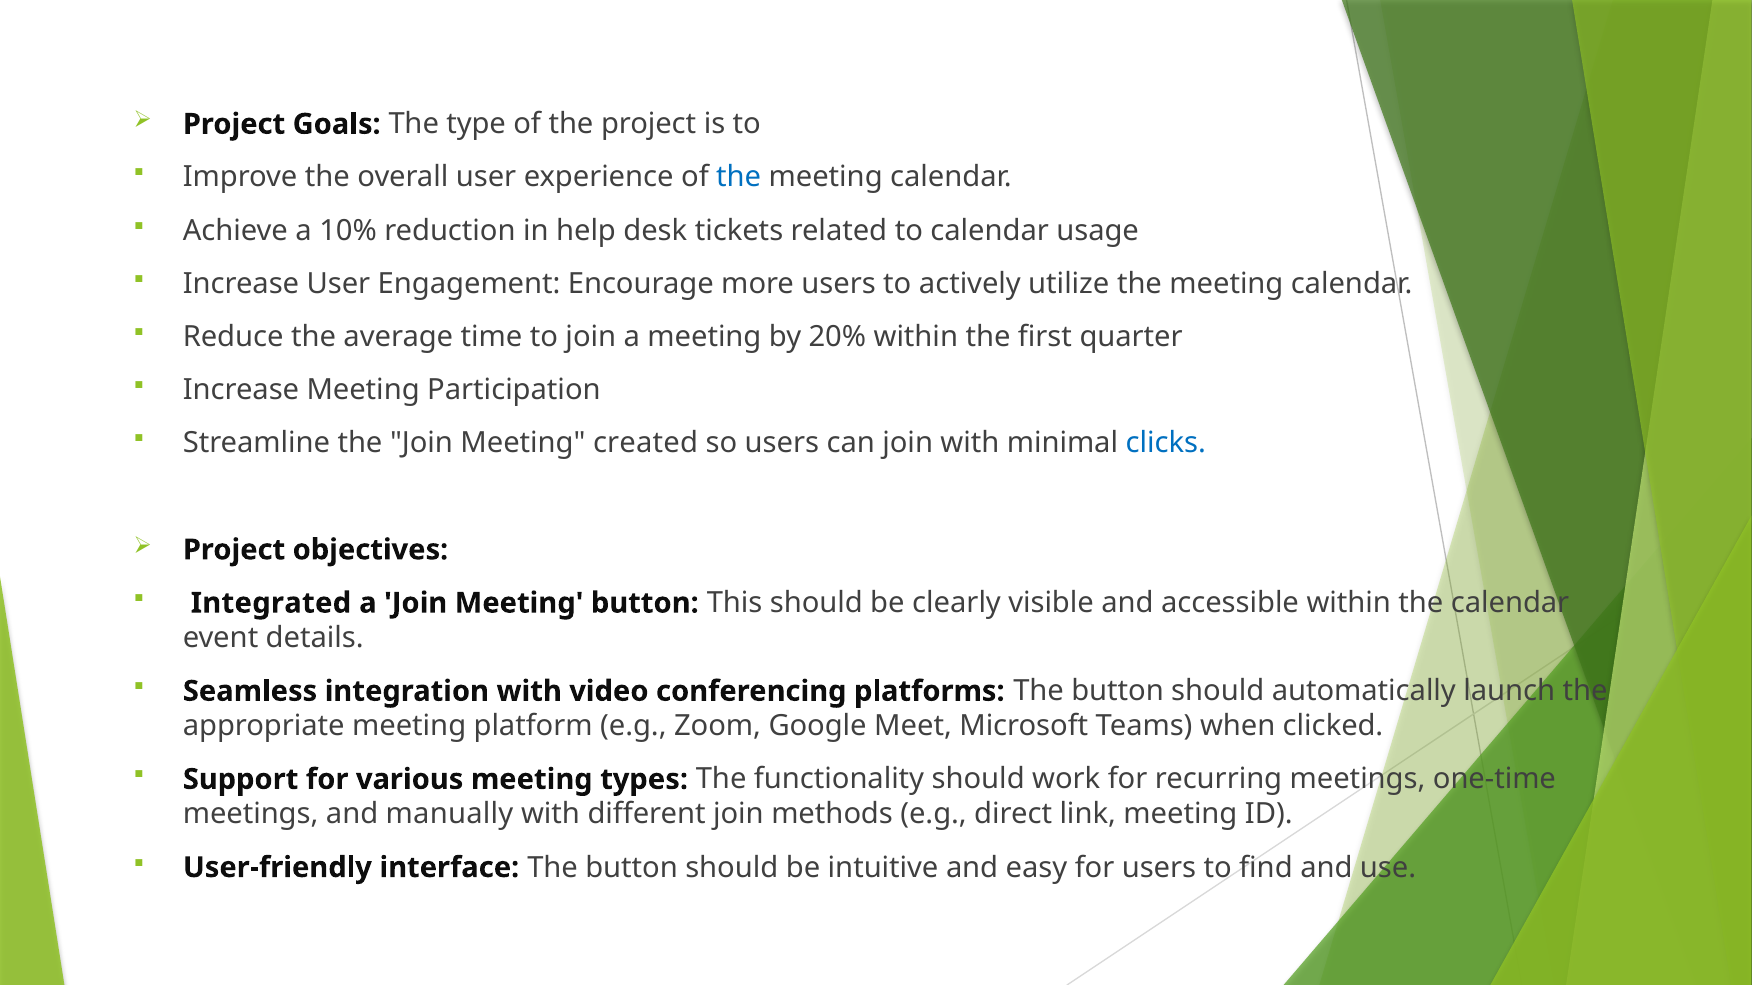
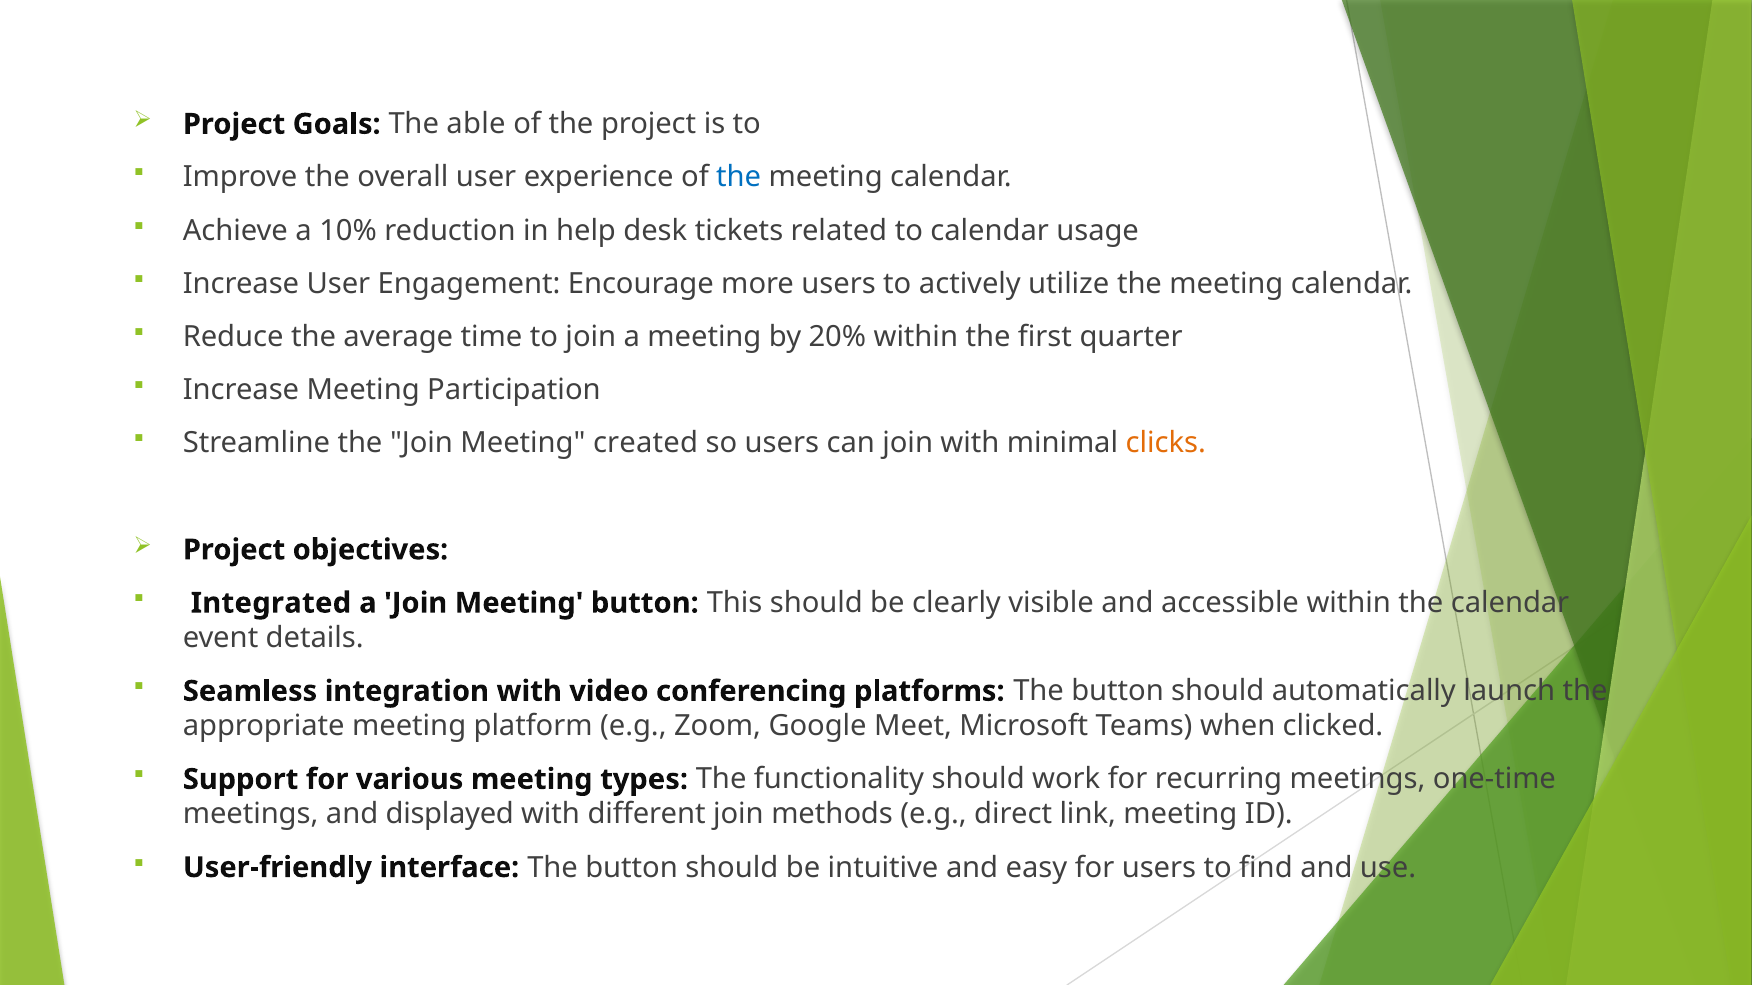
type: type -> able
clicks colour: blue -> orange
manually: manually -> displayed
